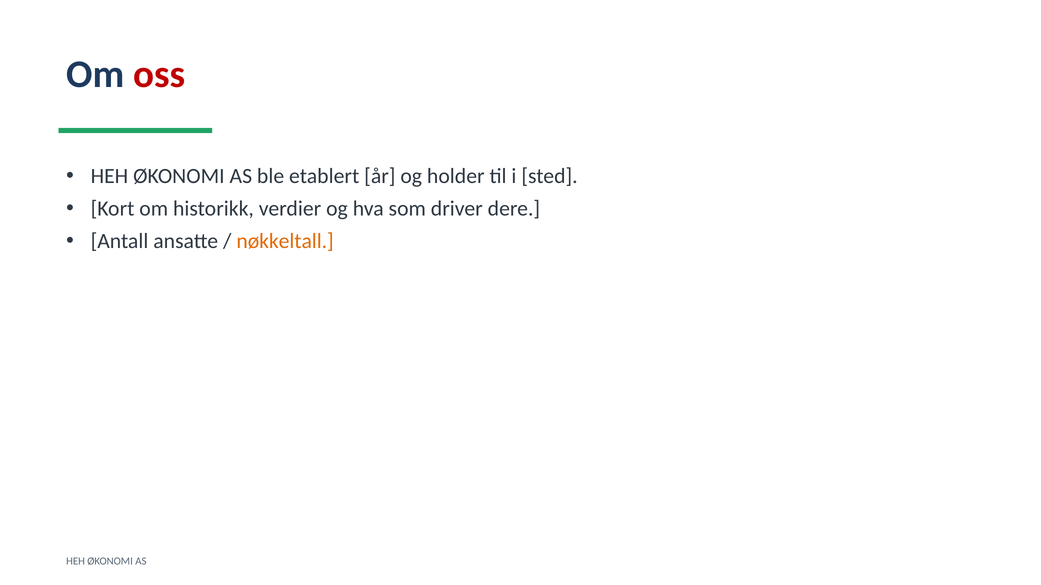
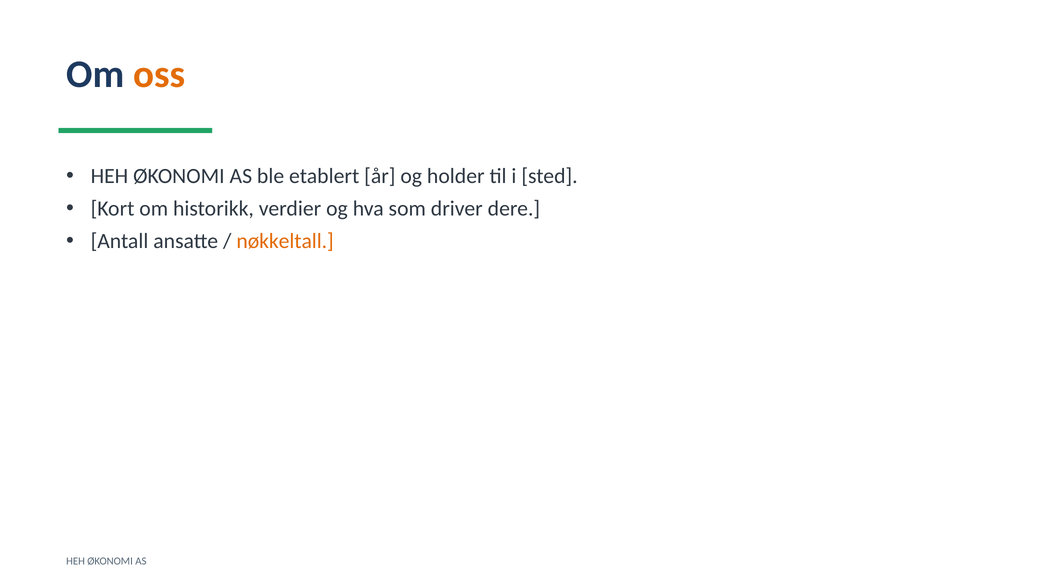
oss colour: red -> orange
